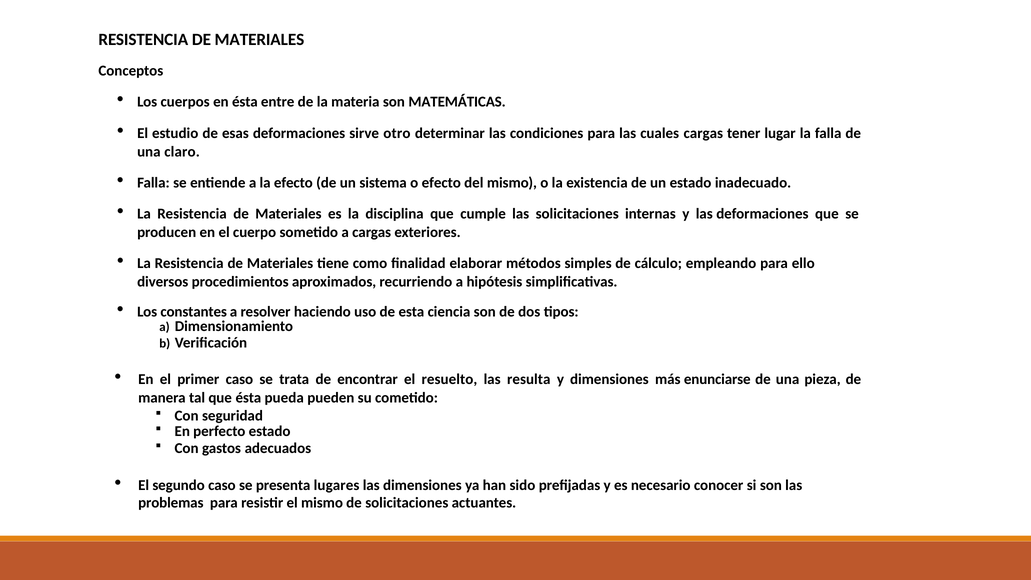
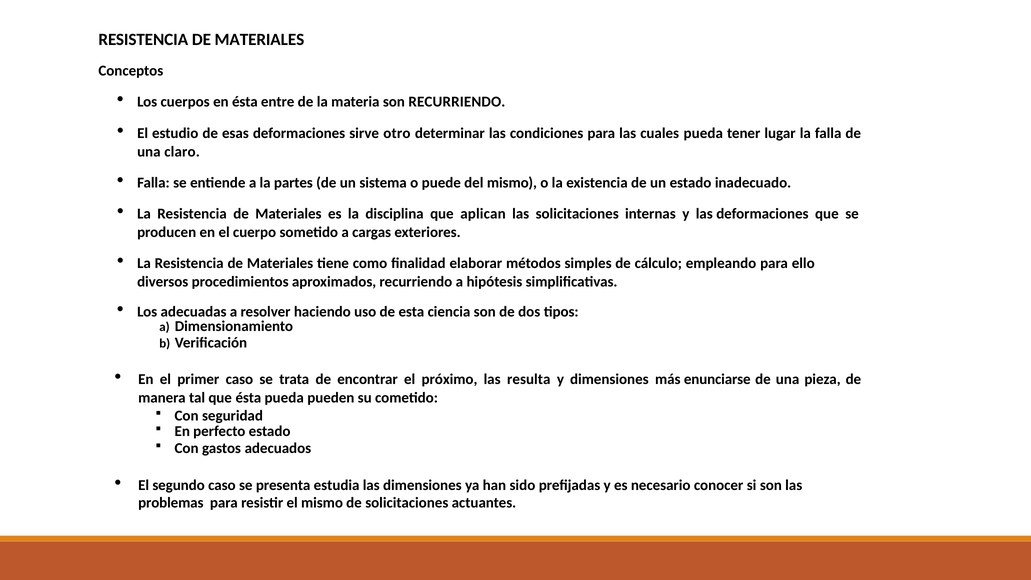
son MATEMÁTICAS: MATEMÁTICAS -> RECURRIENDO
cuales cargas: cargas -> pueda
la efecto: efecto -> partes
o efecto: efecto -> puede
cumple: cumple -> aplican
constantes: constantes -> adecuadas
resuelto: resuelto -> próximo
lugares: lugares -> estudia
